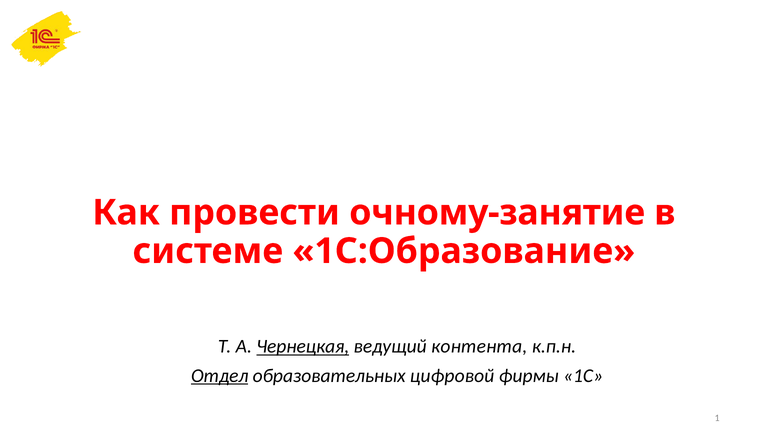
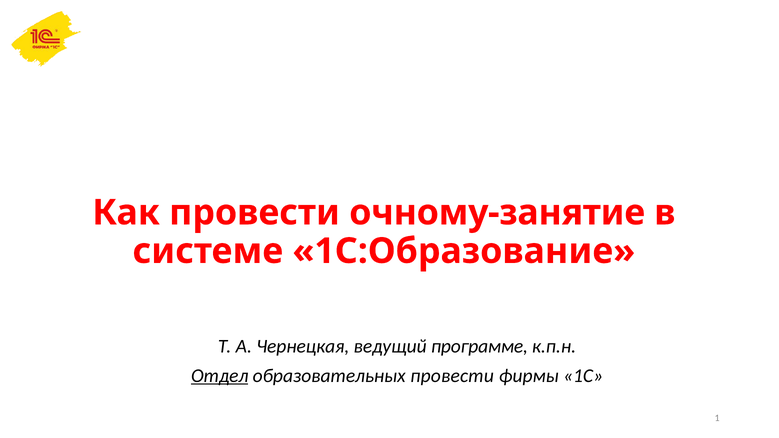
Чернецкая underline: present -> none
контента: контента -> программе
образовательных цифровой: цифровой -> провести
